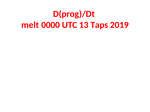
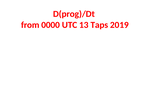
melt: melt -> from
